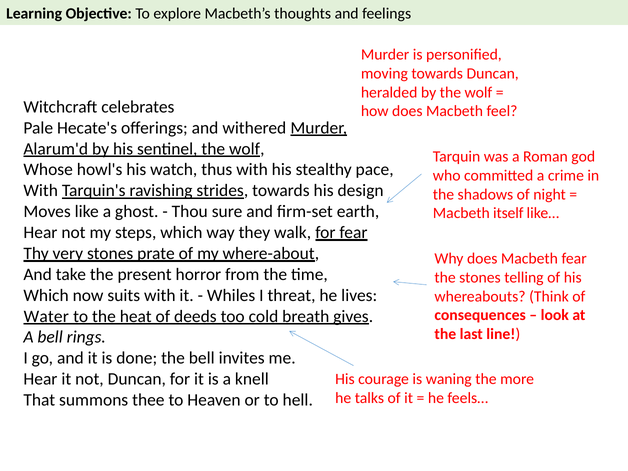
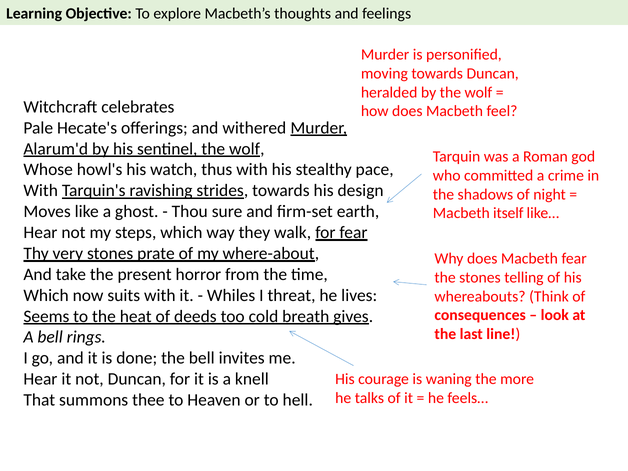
Water: Water -> Seems
